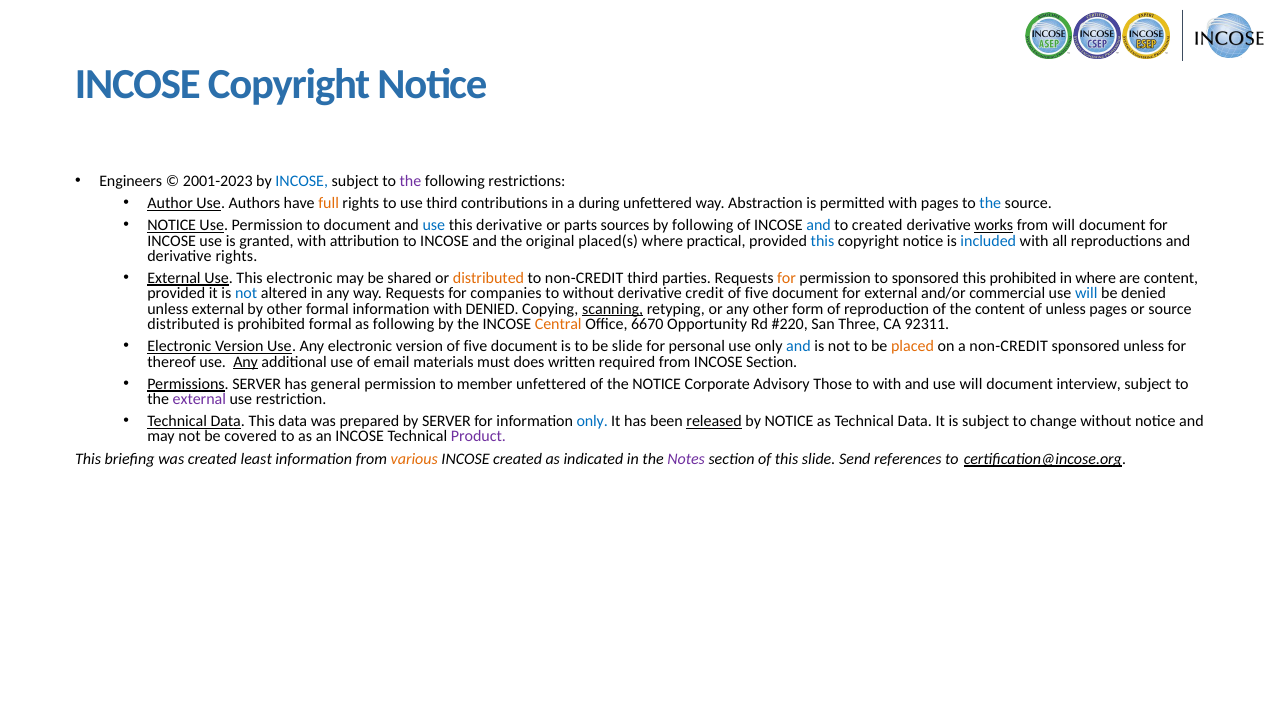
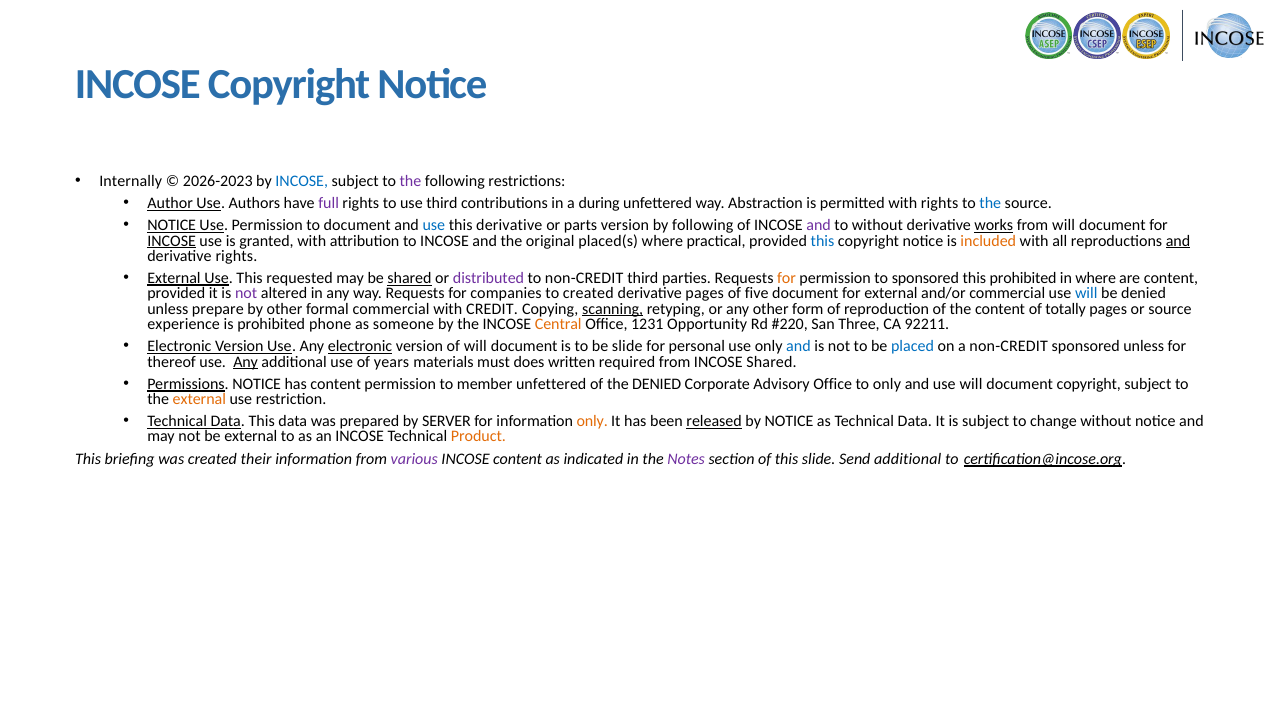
Engineers: Engineers -> Internally
2001-2023: 2001-2023 -> 2026-2023
full colour: orange -> purple
with pages: pages -> rights
parts sources: sources -> version
and at (819, 225) colour: blue -> purple
to created: created -> without
INCOSE at (172, 241) underline: none -> present
included colour: blue -> orange
and at (1178, 241) underline: none -> present
This electronic: electronic -> requested
shared at (410, 278) underline: none -> present
distributed at (489, 278) colour: orange -> purple
not at (246, 294) colour: blue -> purple
to without: without -> created
derivative credit: credit -> pages
unless external: external -> prepare
formal information: information -> commercial
with DENIED: DENIED -> CREDIT
of unless: unless -> totally
distributed at (184, 324): distributed -> experience
prohibited formal: formal -> phone
as following: following -> someone
6670: 6670 -> 1231
92311: 92311 -> 92211
electronic at (360, 347) underline: none -> present
version of five: five -> will
placed colour: orange -> blue
email: email -> years
INCOSE Section: Section -> Shared
Permissions SERVER: SERVER -> NOTICE
has general: general -> content
the NOTICE: NOTICE -> DENIED
Advisory Those: Those -> Office
to with: with -> only
document interview: interview -> copyright
external at (199, 399) colour: purple -> orange
only at (592, 421) colour: blue -> orange
be covered: covered -> external
Product colour: purple -> orange
least: least -> their
various colour: orange -> purple
INCOSE created: created -> content
Send references: references -> additional
